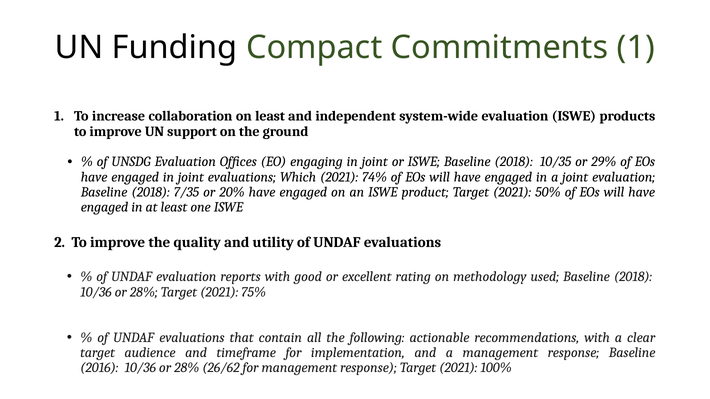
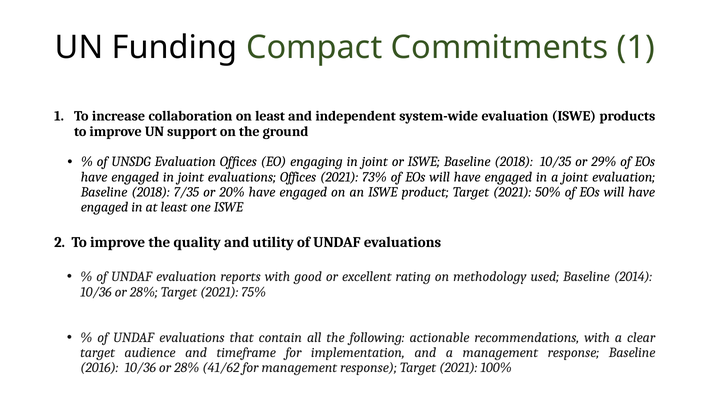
evaluations Which: Which -> Offices
74%: 74% -> 73%
used Baseline 2018: 2018 -> 2014
26/62: 26/62 -> 41/62
